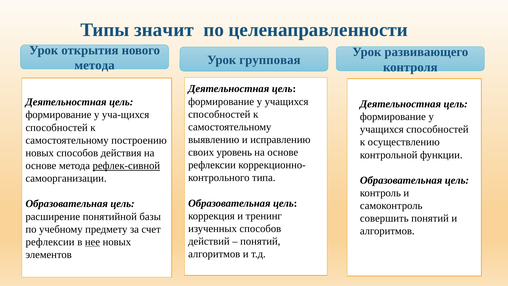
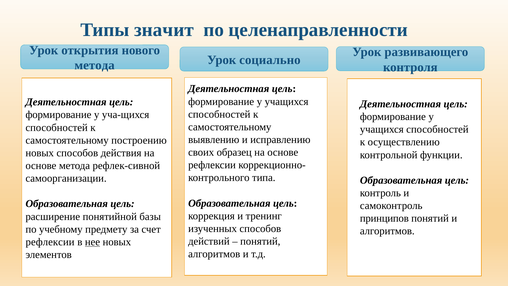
групповая: групповая -> социально
уровень: уровень -> образец
рефлек-сивной underline: present -> none
совершить: совершить -> принципов
